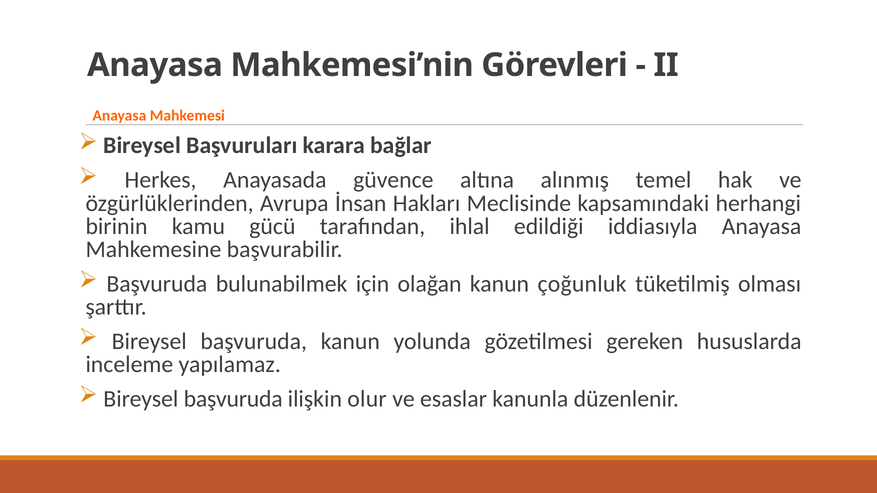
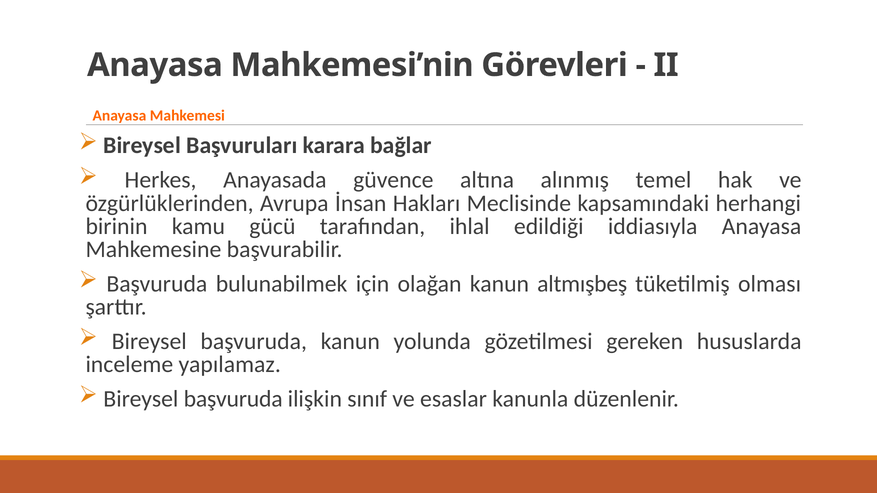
çoğunluk: çoğunluk -> altmışbeş
olur: olur -> sınıf
